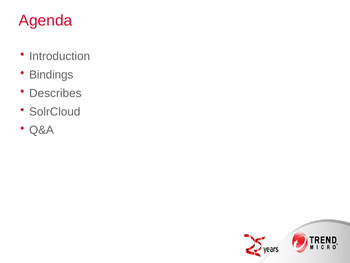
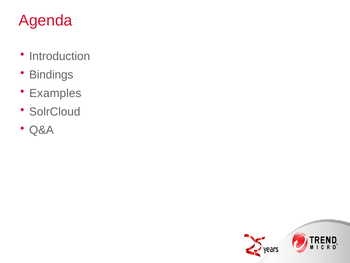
Describes: Describes -> Examples
